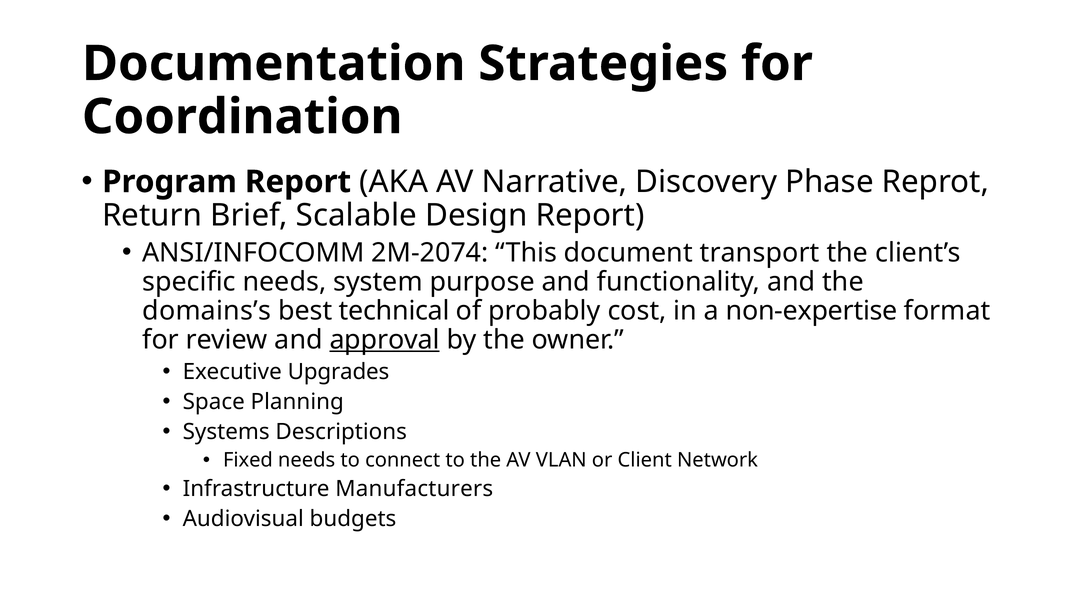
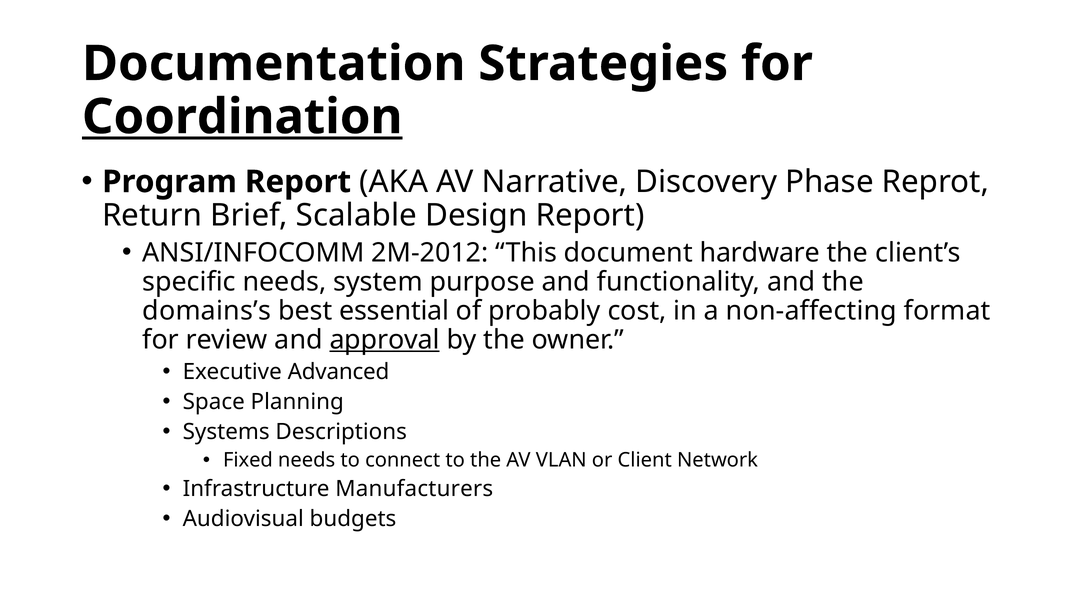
Coordination underline: none -> present
2M-2074: 2M-2074 -> 2M-2012
transport: transport -> hardware
technical: technical -> essential
non-expertise: non-expertise -> non-affecting
Upgrades: Upgrades -> Advanced
